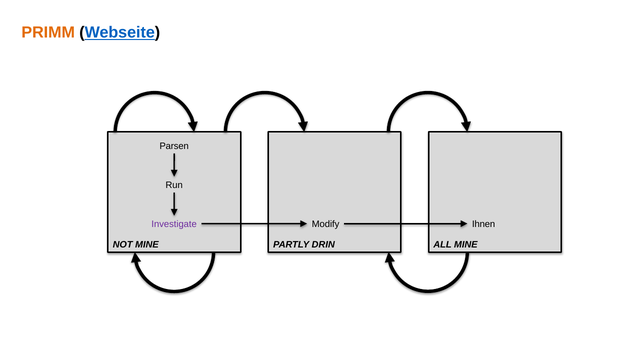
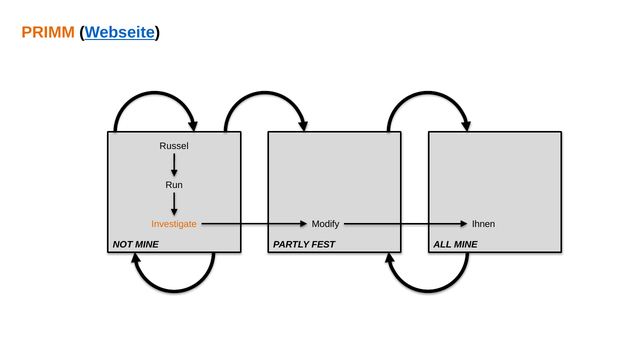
Parsen: Parsen -> Russel
Investigate colour: purple -> orange
DRIN: DRIN -> FEST
